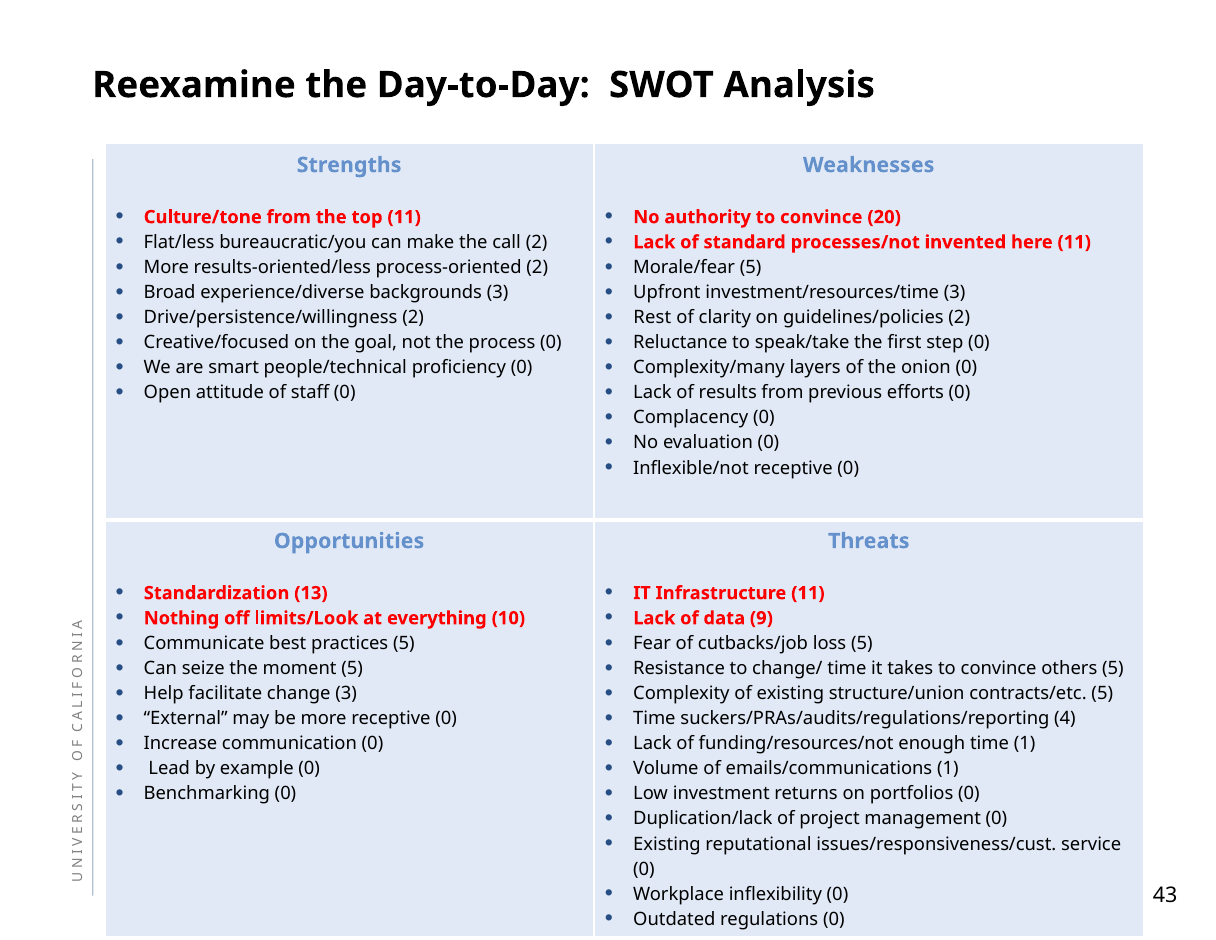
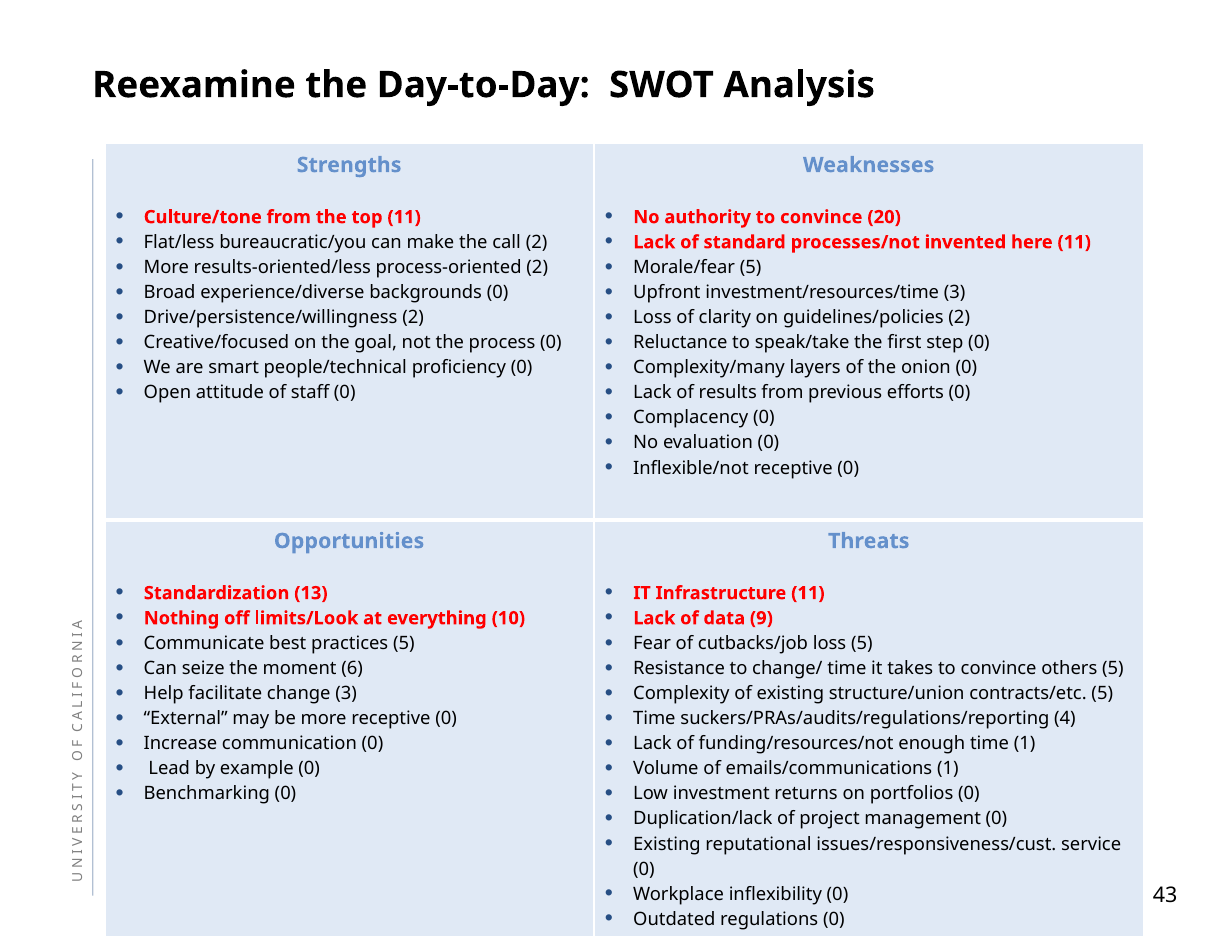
backgrounds 3: 3 -> 0
Rest at (652, 317): Rest -> Loss
moment 5: 5 -> 6
